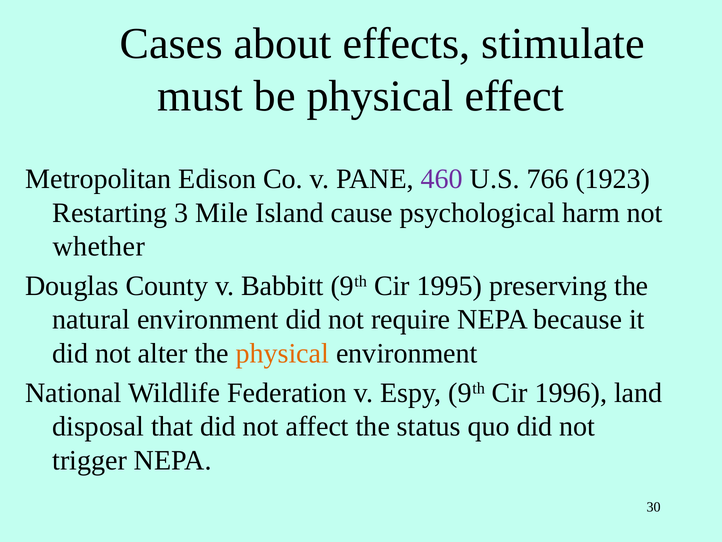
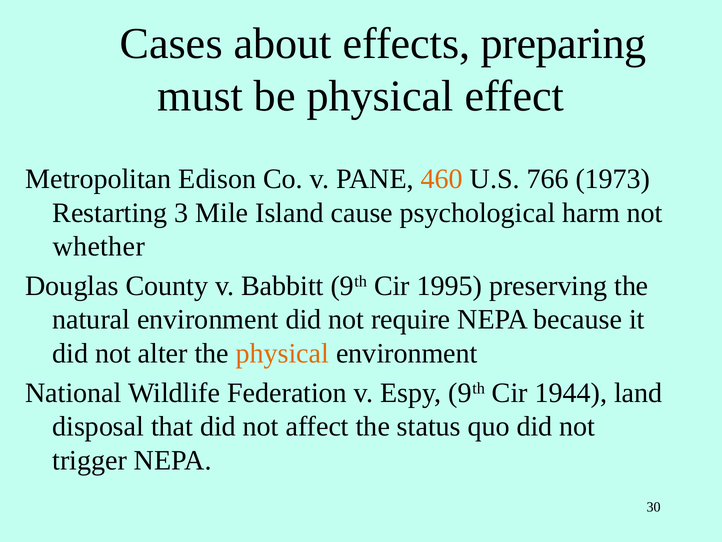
stimulate: stimulate -> preparing
460 colour: purple -> orange
1923: 1923 -> 1973
1996: 1996 -> 1944
